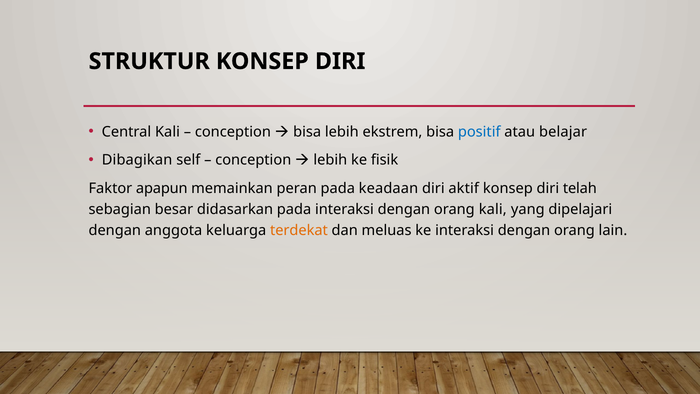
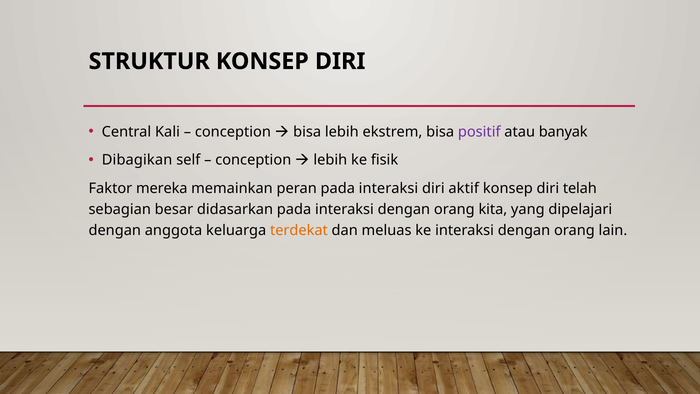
positif colour: blue -> purple
belajar: belajar -> banyak
apapun: apapun -> mereka
peran pada keadaan: keadaan -> interaksi
orang kali: kali -> kita
